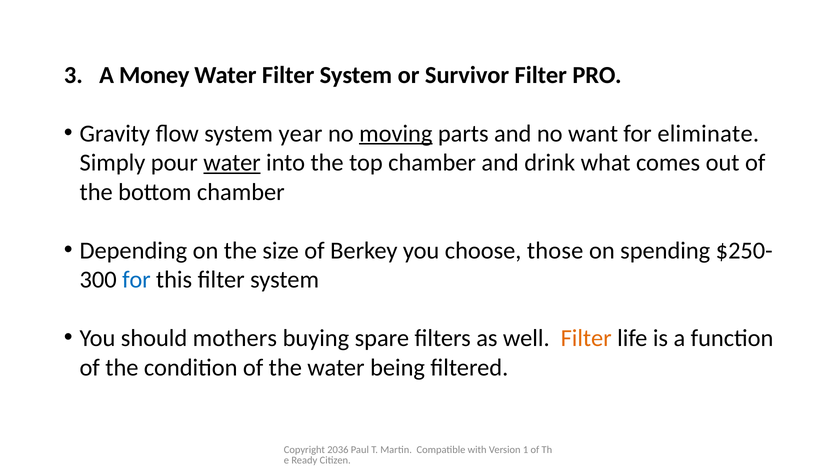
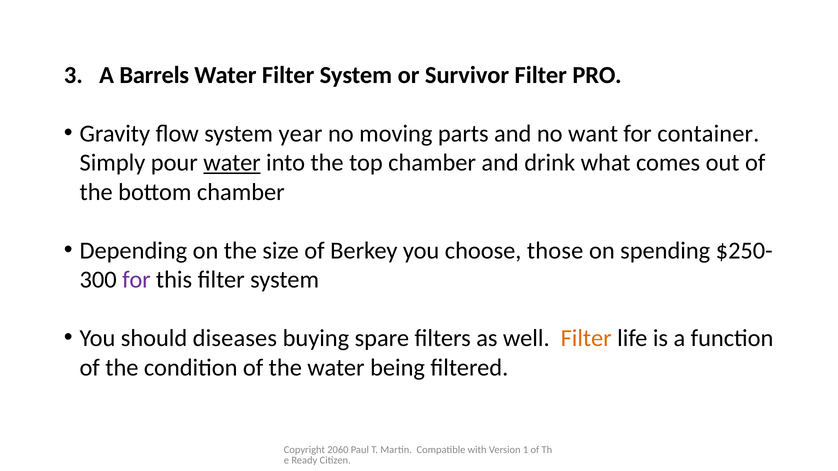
Money: Money -> Barrels
moving underline: present -> none
eliminate: eliminate -> container
for at (136, 280) colour: blue -> purple
mothers: mothers -> diseases
2036: 2036 -> 2060
